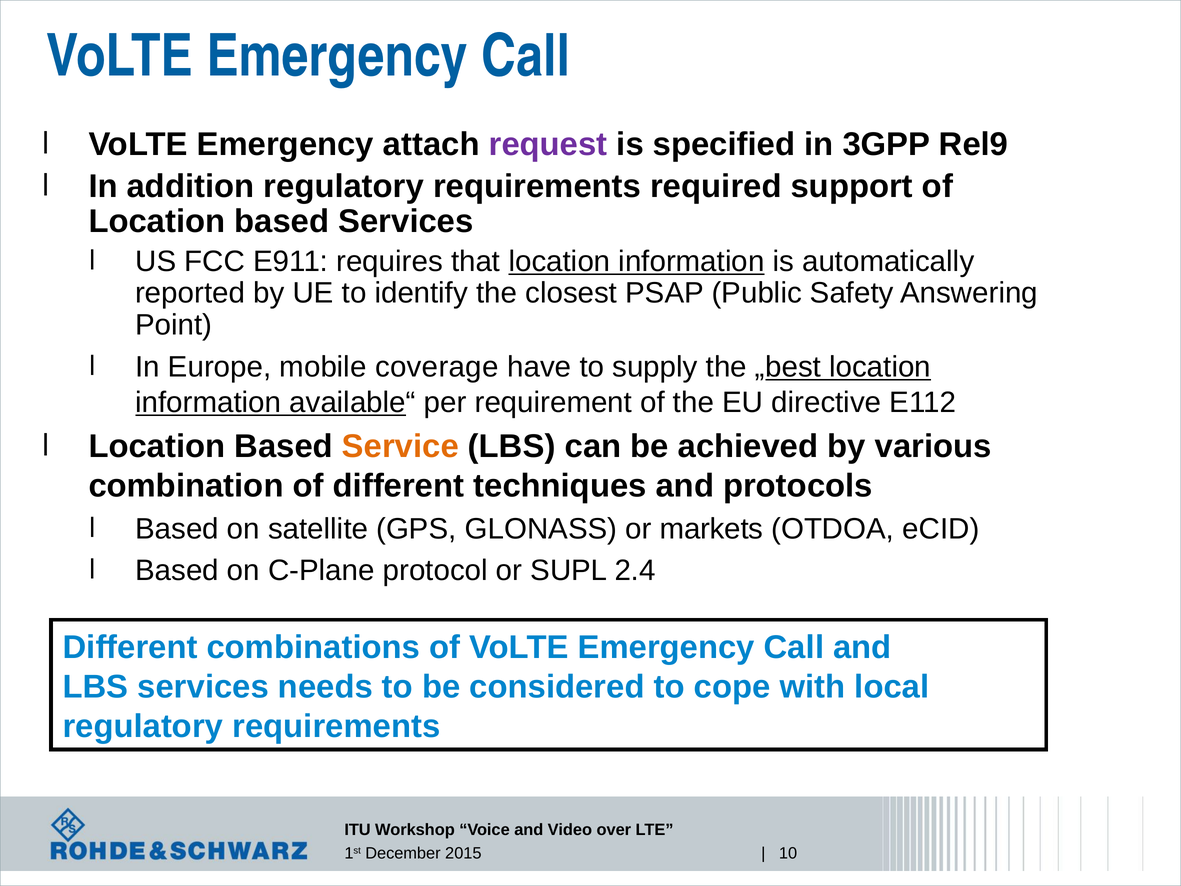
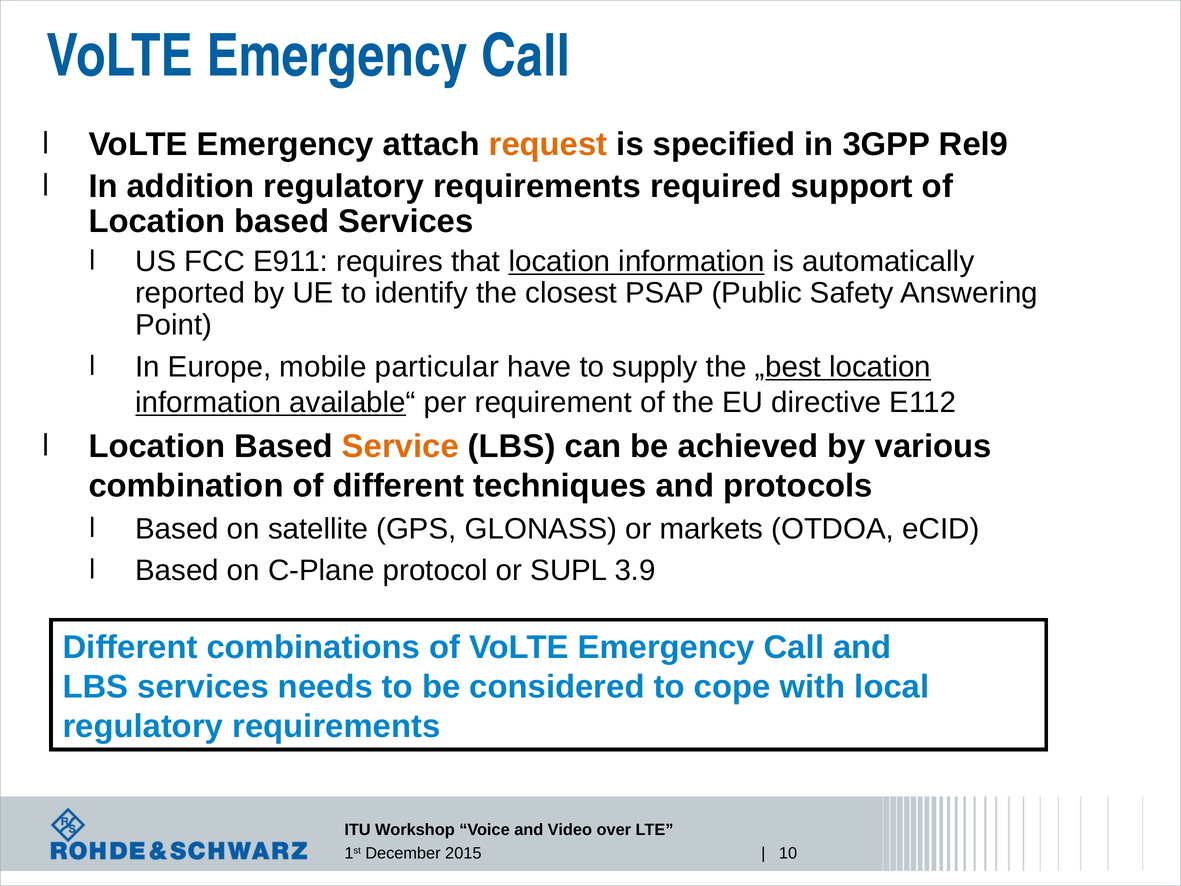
request colour: purple -> orange
coverage: coverage -> particular
2.4: 2.4 -> 3.9
